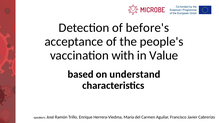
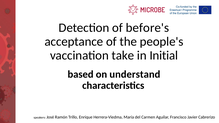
with: with -> take
Value: Value -> Initial
